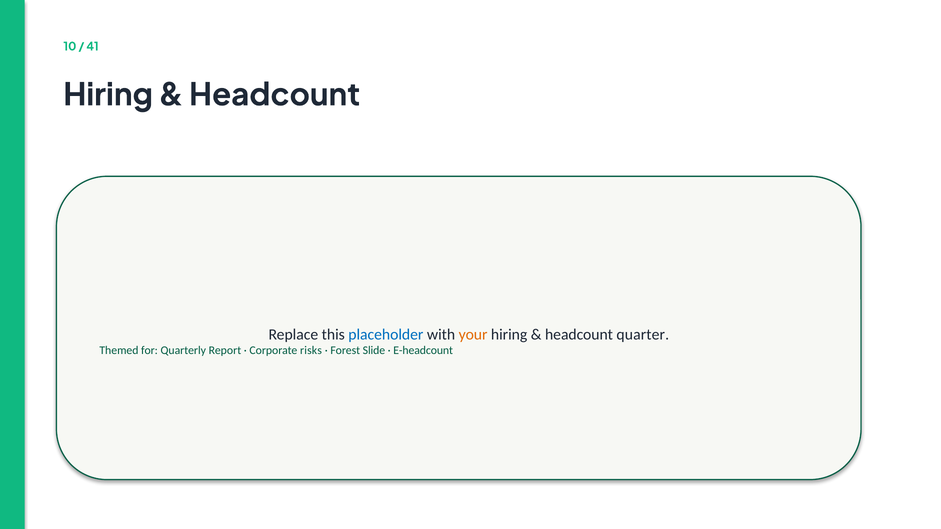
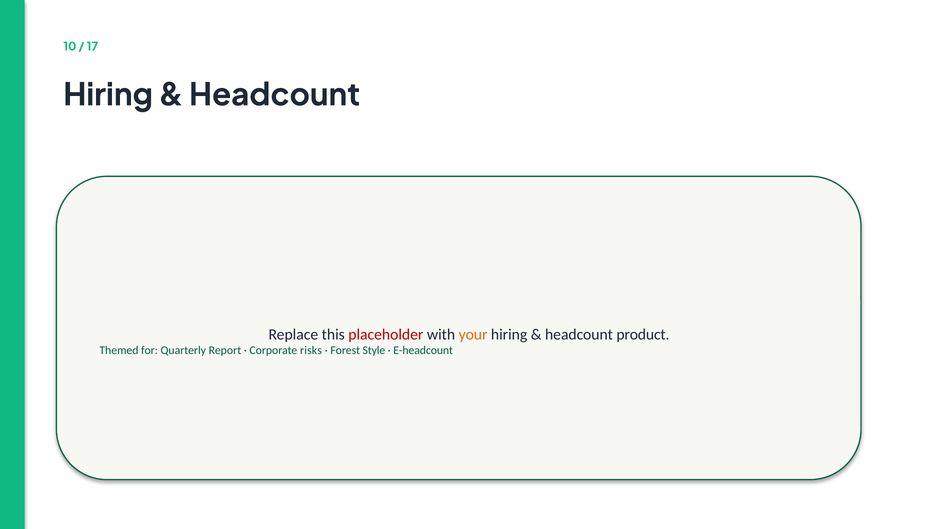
41: 41 -> 17
placeholder colour: blue -> red
quarter: quarter -> product
Slide: Slide -> Style
